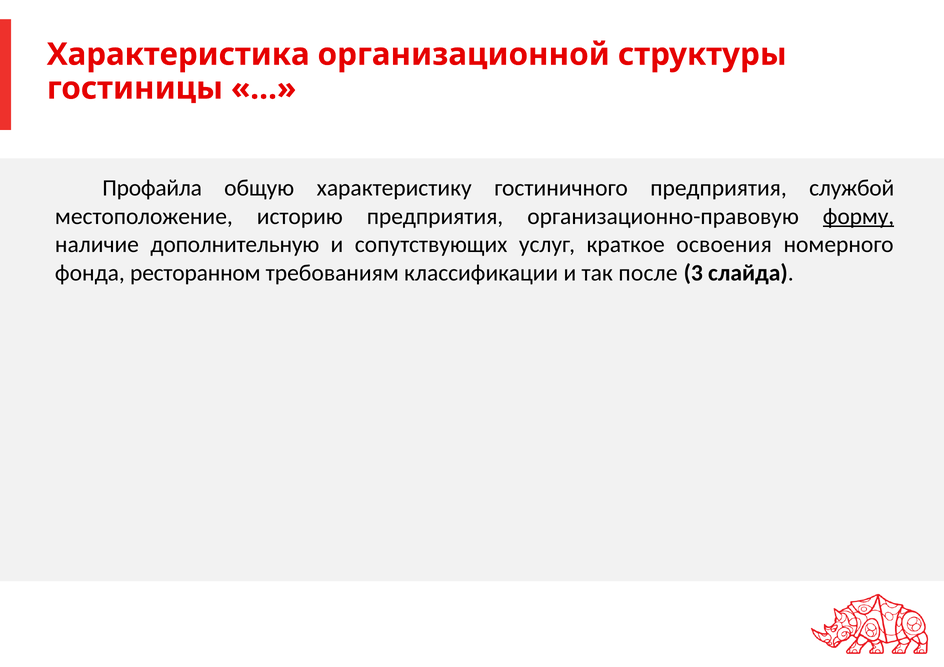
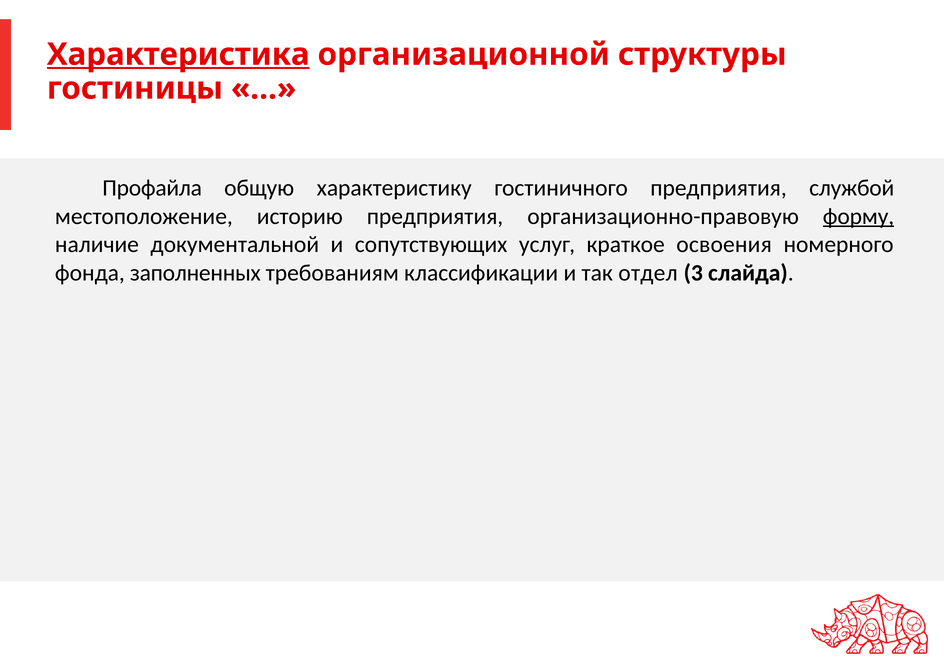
Характеристика underline: none -> present
дополнительную: дополнительную -> документальной
ресторанном: ресторанном -> заполненных
после: после -> отдел
